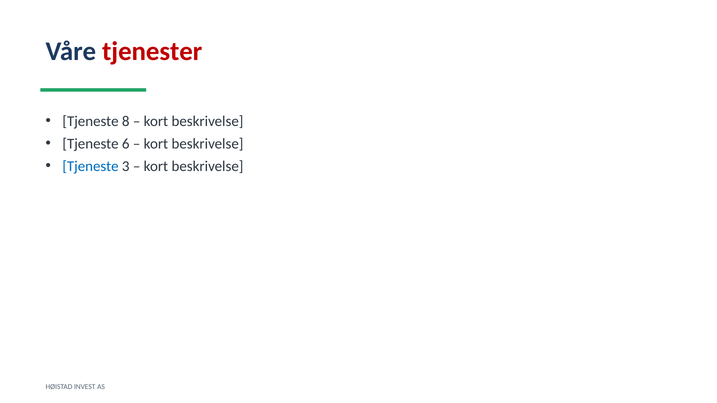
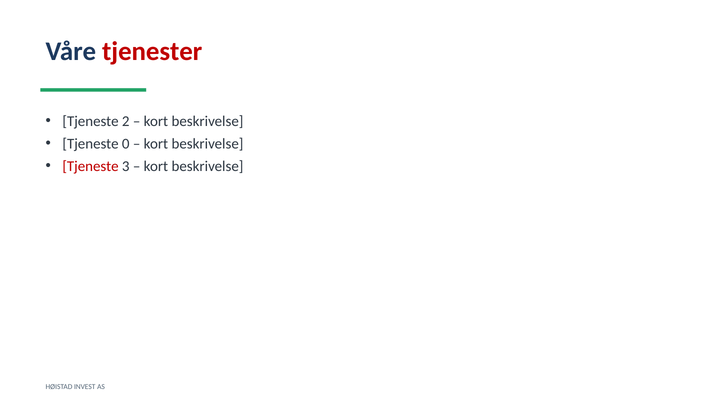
8: 8 -> 2
6: 6 -> 0
Tjeneste at (91, 166) colour: blue -> red
